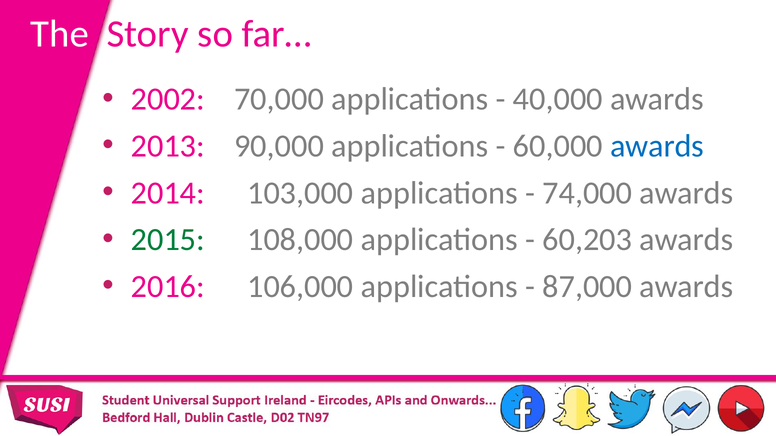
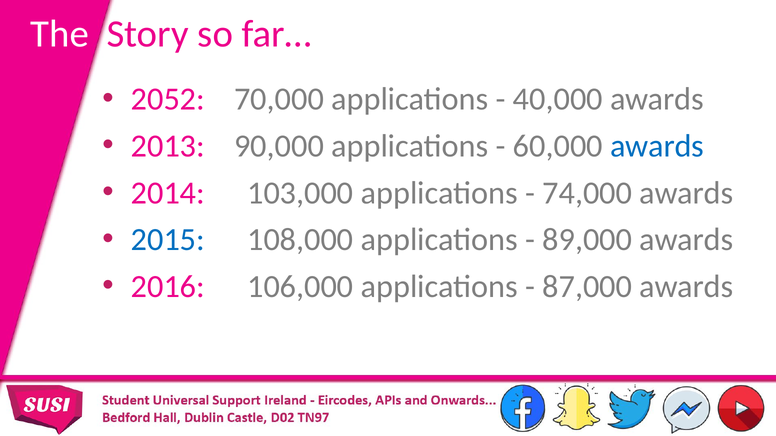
2002: 2002 -> 2052
2015 colour: green -> blue
60,203: 60,203 -> 89,000
